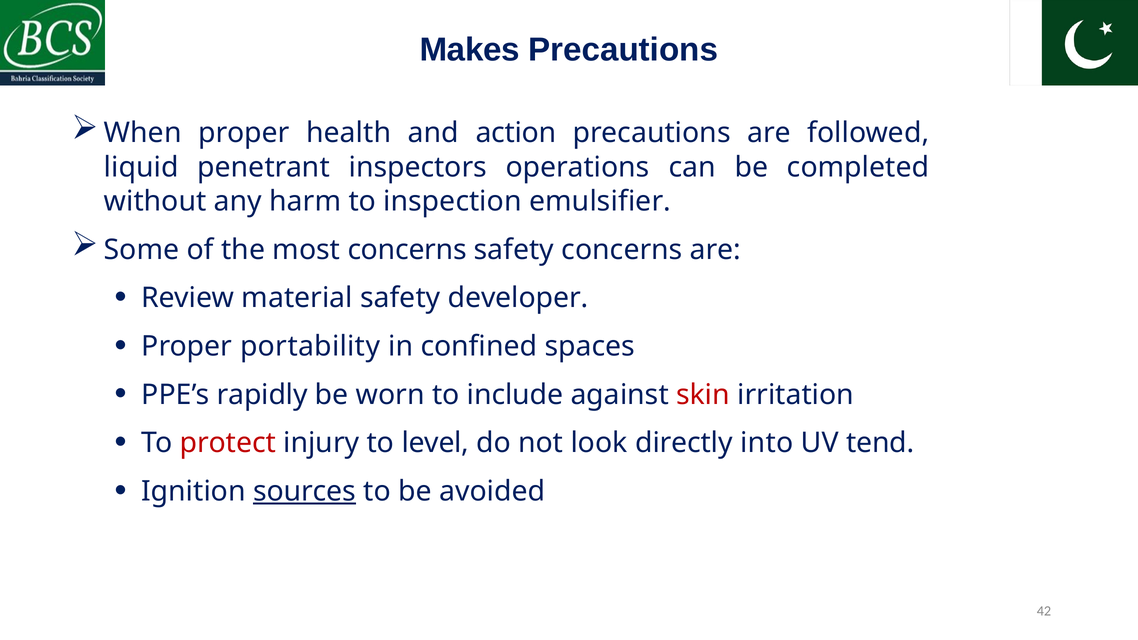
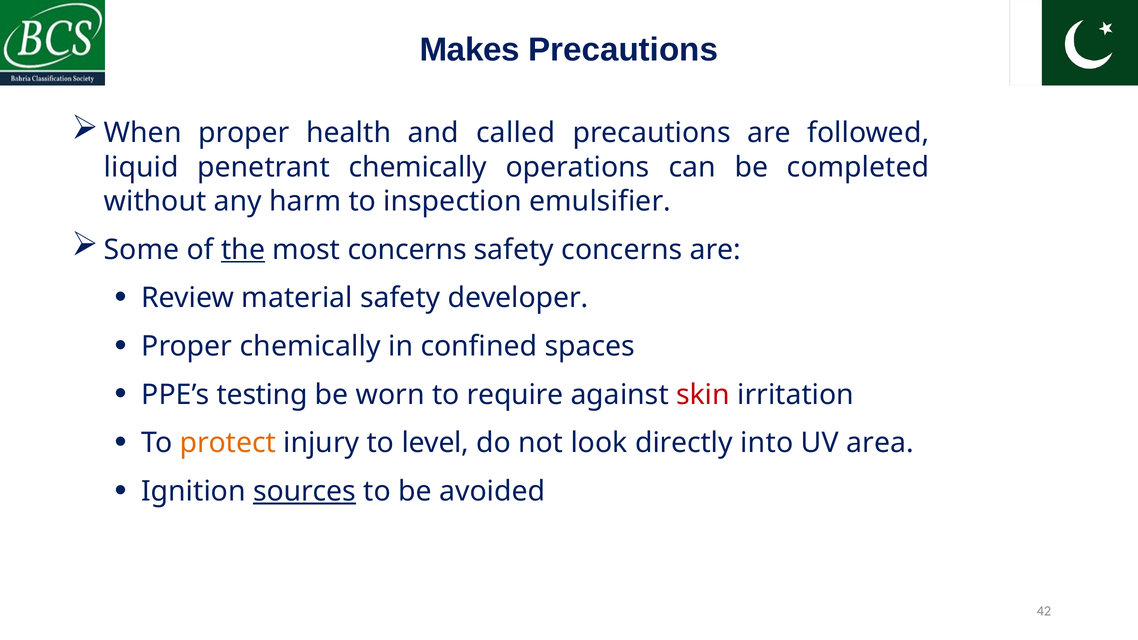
action: action -> called
penetrant inspectors: inspectors -> chemically
the underline: none -> present
Proper portability: portability -> chemically
rapidly: rapidly -> testing
include: include -> require
protect colour: red -> orange
tend: tend -> area
